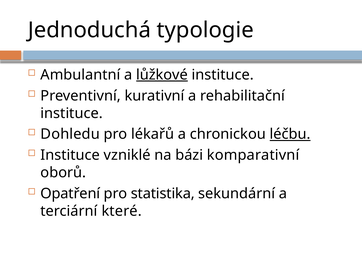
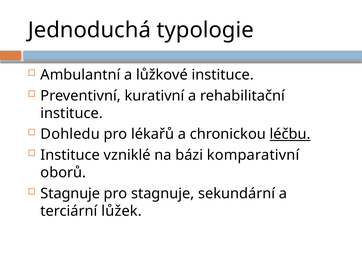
lůžkové underline: present -> none
Opatření at (70, 194): Opatření -> Stagnuje
pro statistika: statistika -> stagnuje
které: které -> lůžek
